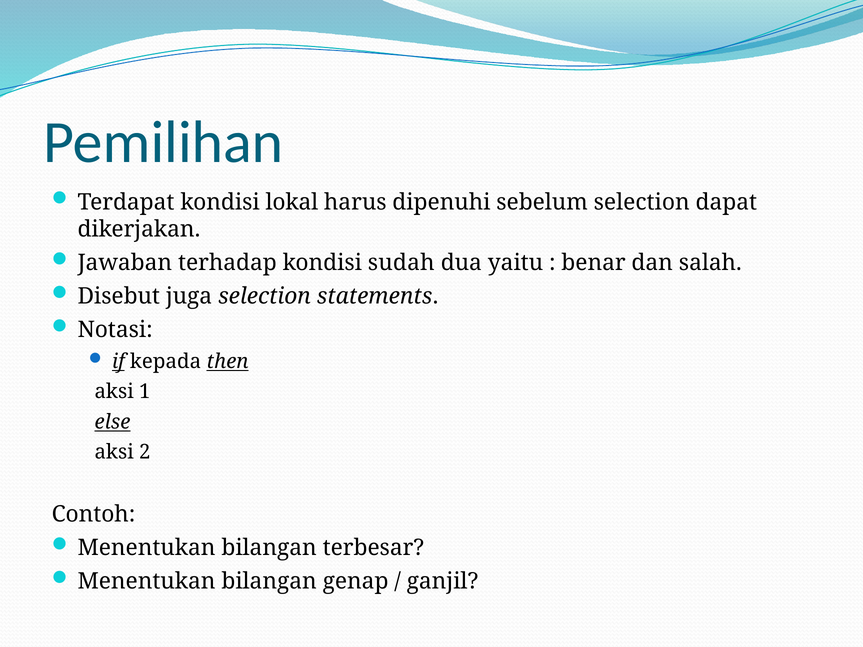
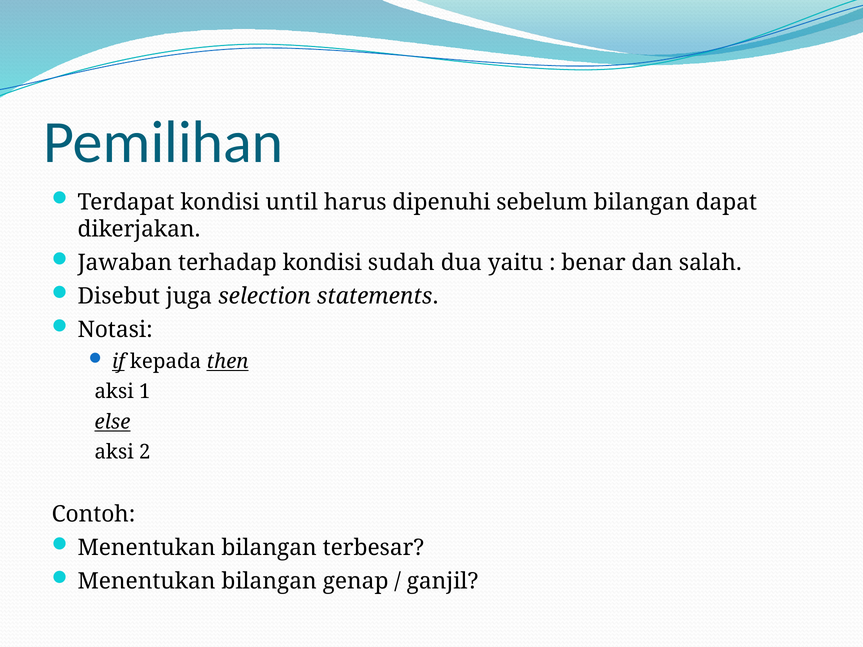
lokal: lokal -> until
sebelum selection: selection -> bilangan
